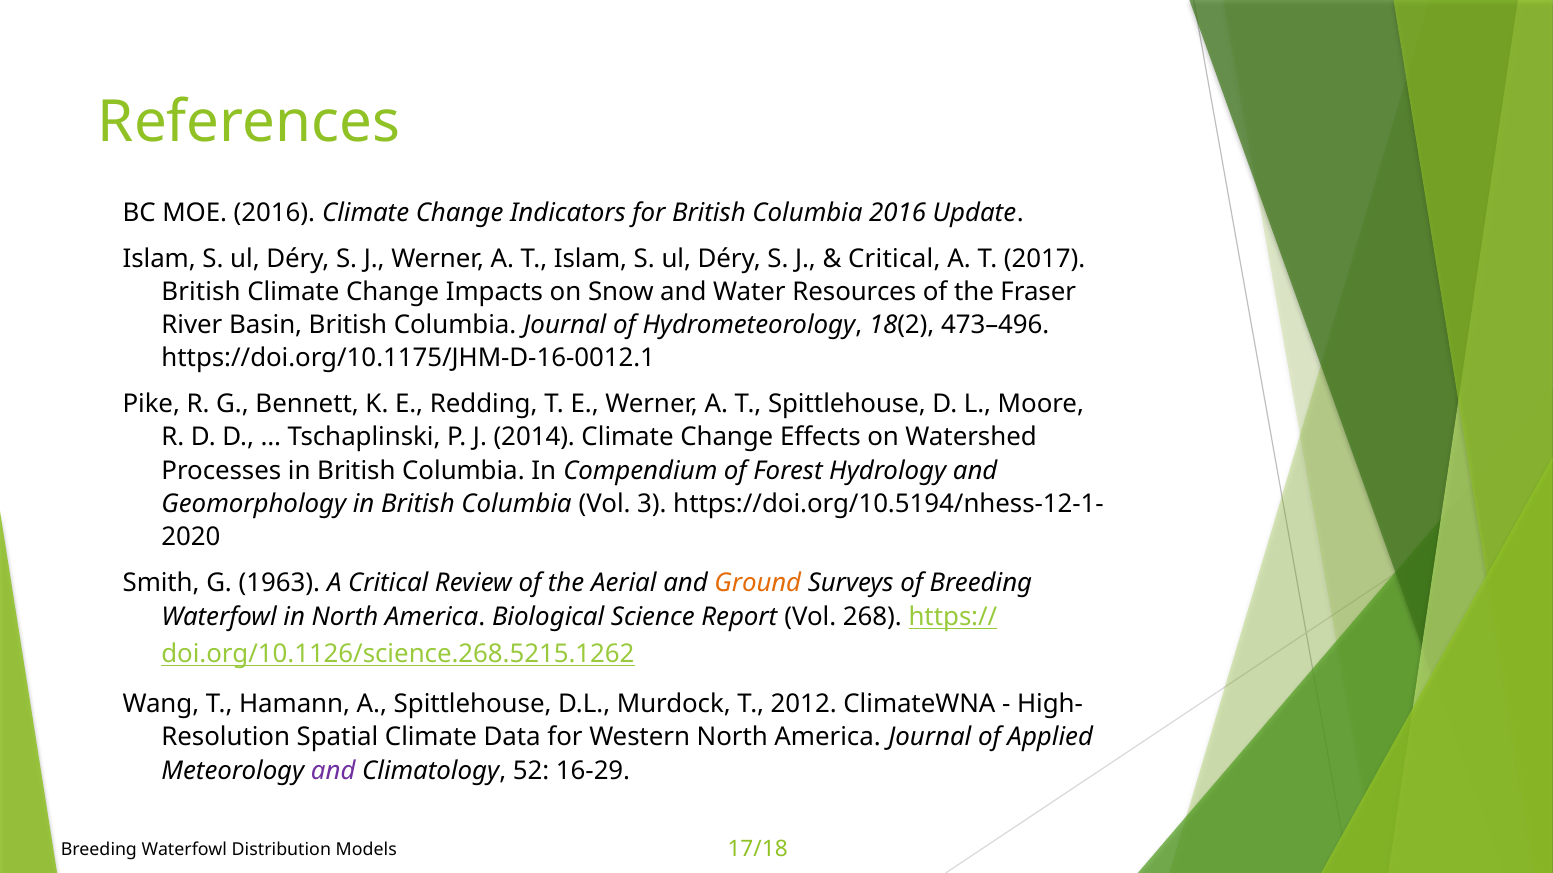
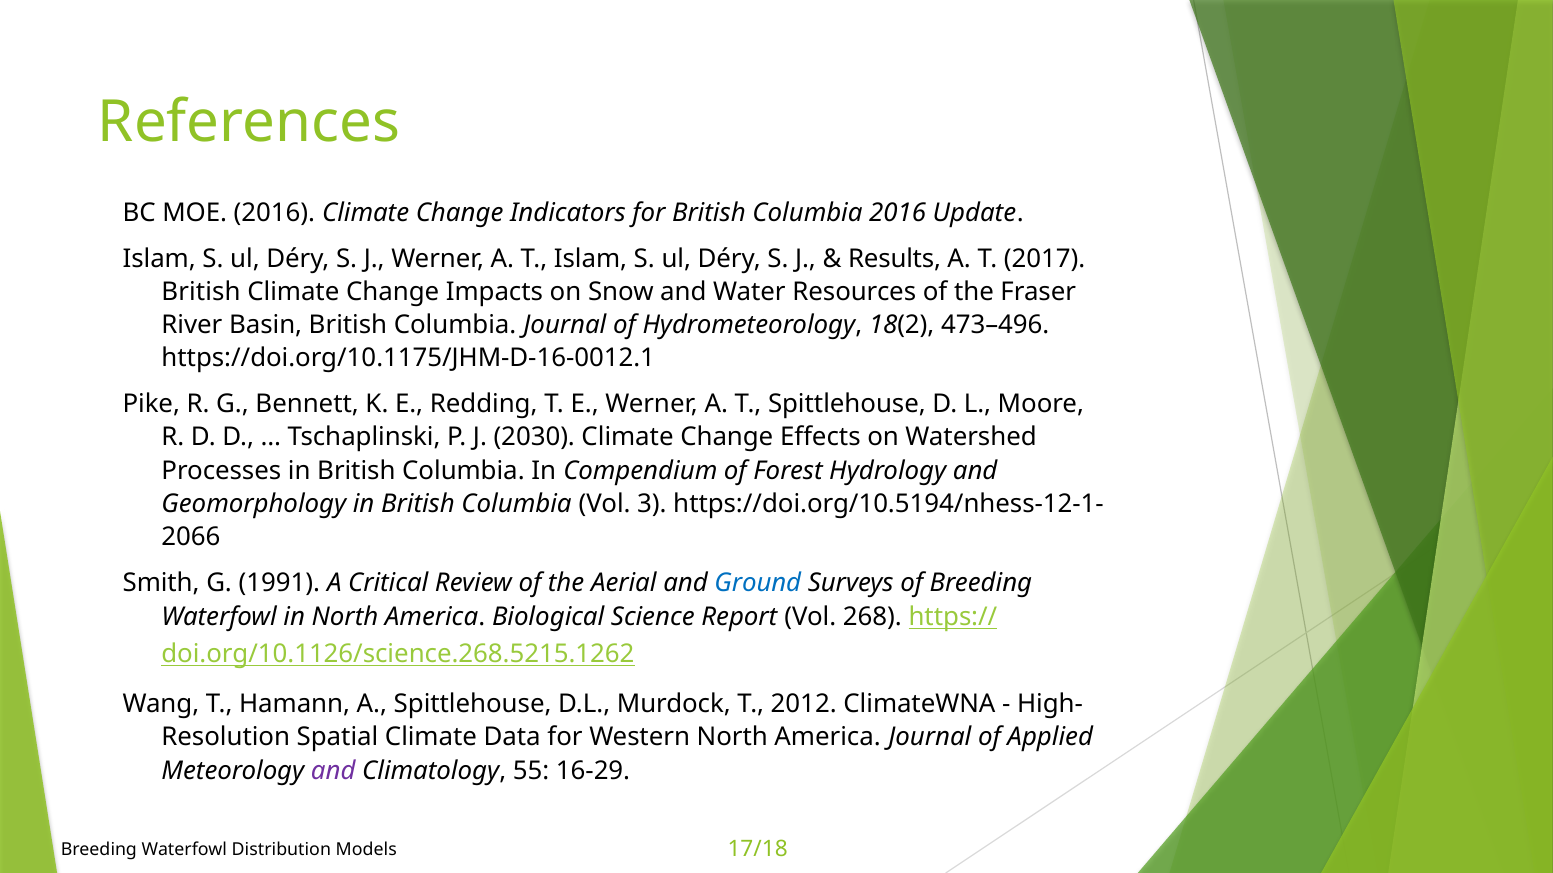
Critical at (894, 259): Critical -> Results
2014: 2014 -> 2030
2020: 2020 -> 2066
1963: 1963 -> 1991
Ground colour: orange -> blue
52: 52 -> 55
